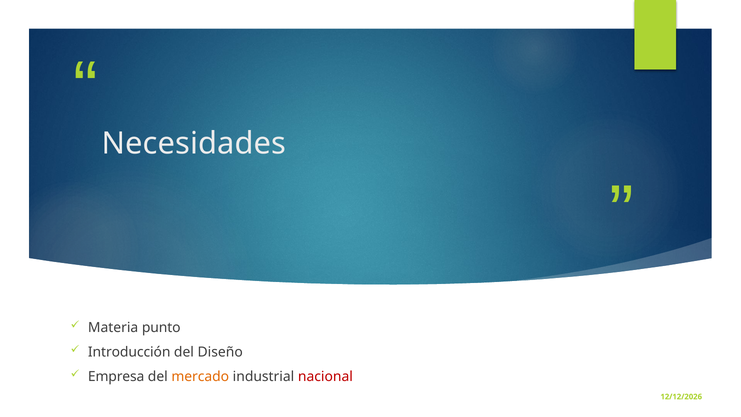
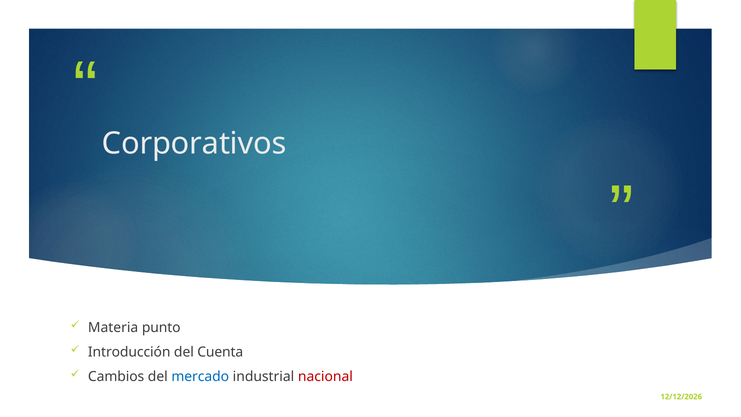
Necesidades: Necesidades -> Corporativos
Diseño: Diseño -> Cuenta
Empresa: Empresa -> Cambios
mercado colour: orange -> blue
